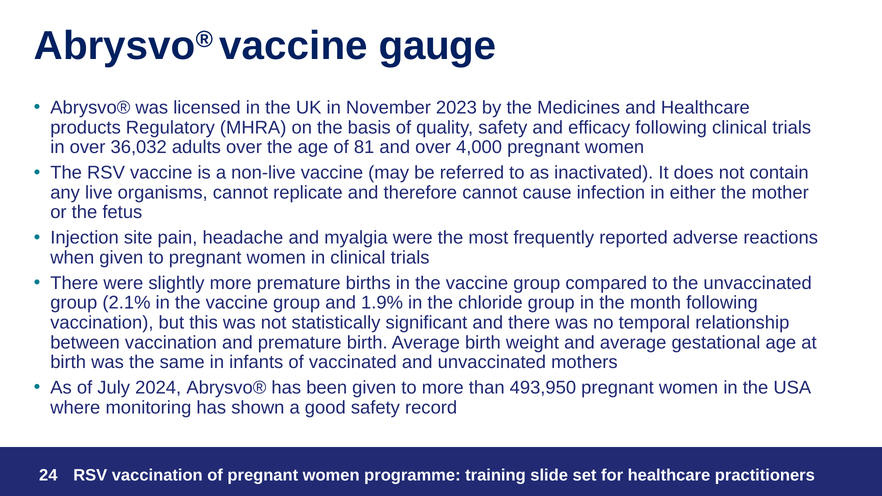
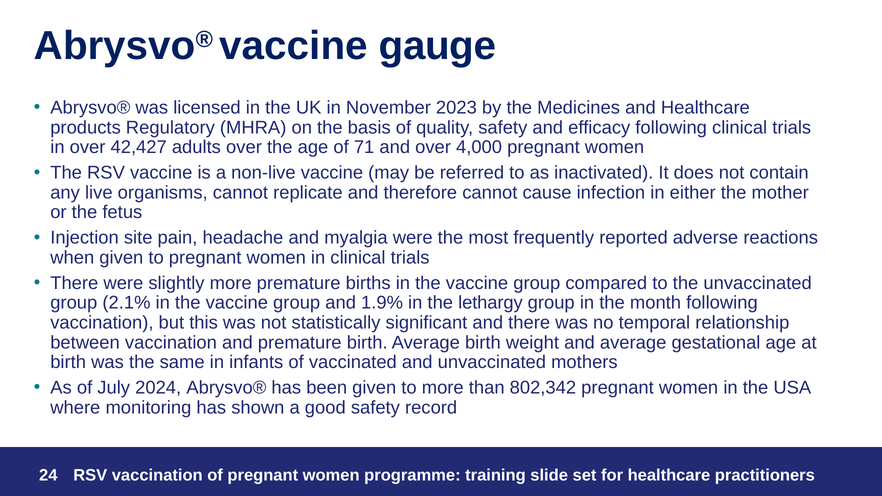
36,032: 36,032 -> 42,427
81: 81 -> 71
chloride: chloride -> lethargy
493,950: 493,950 -> 802,342
